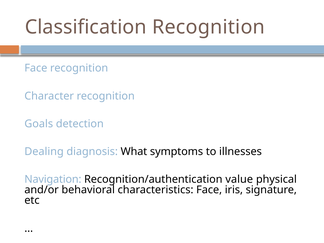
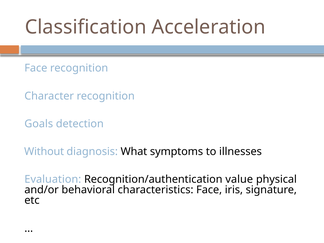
Classification Recognition: Recognition -> Acceleration
Dealing: Dealing -> Without
Navigation: Navigation -> Evaluation
